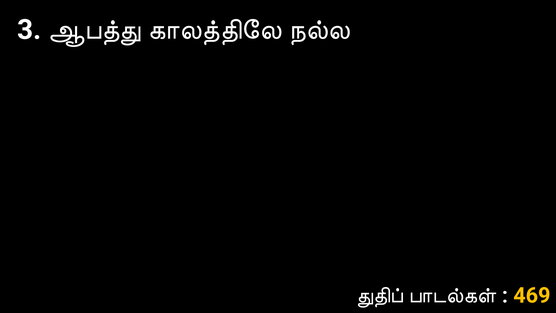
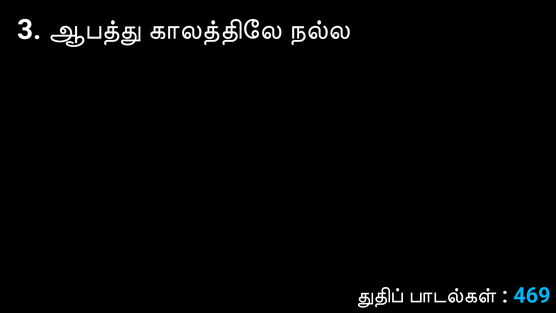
469 colour: yellow -> light blue
